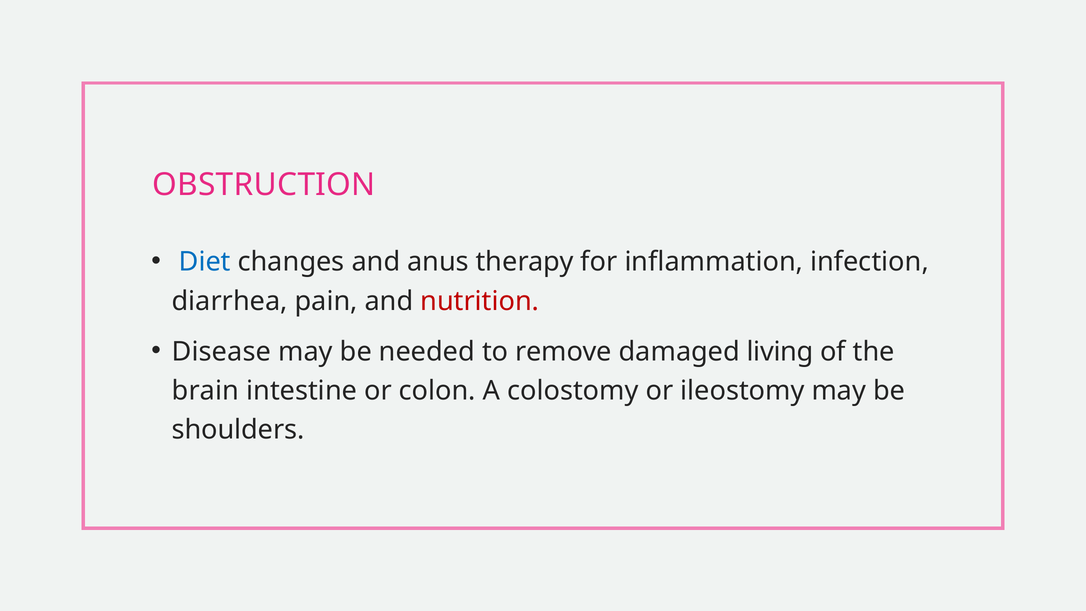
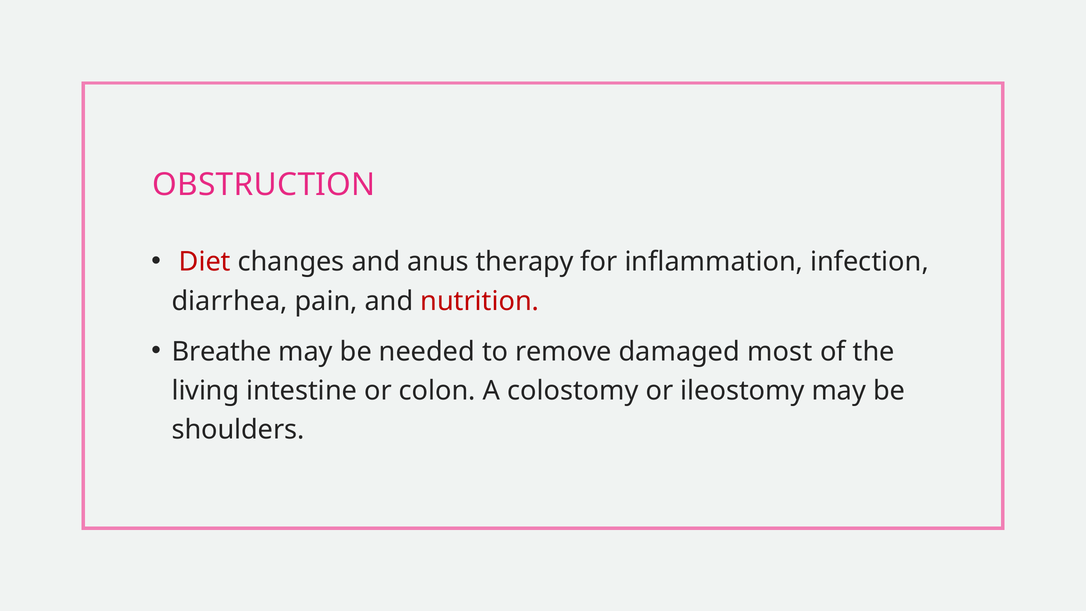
Diet colour: blue -> red
Disease: Disease -> Breathe
living: living -> most
brain: brain -> living
